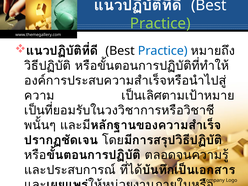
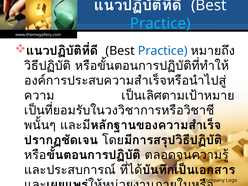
Practice at (160, 24) colour: light green -> light blue
